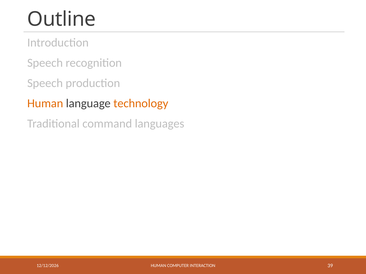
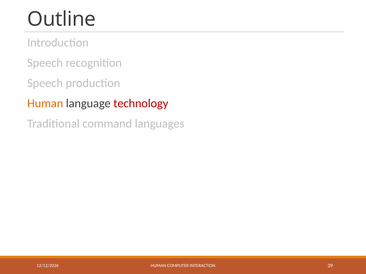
technology colour: orange -> red
